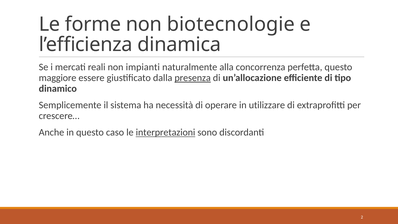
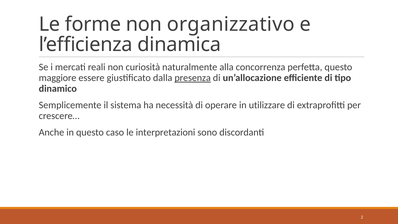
biotecnologie: biotecnologie -> organizzativo
impianti: impianti -> curiosità
interpretazioni underline: present -> none
